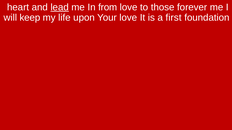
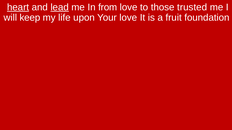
heart underline: none -> present
forever: forever -> trusted
first: first -> fruit
